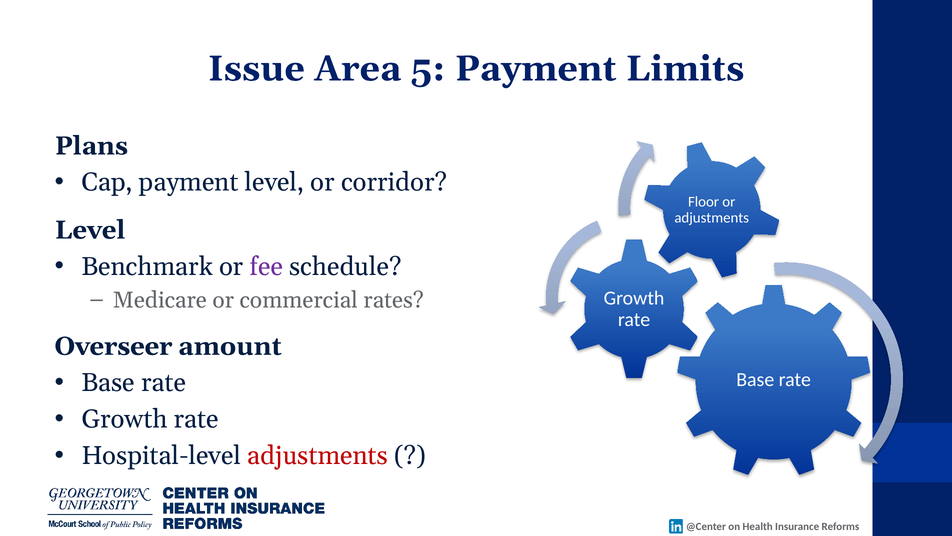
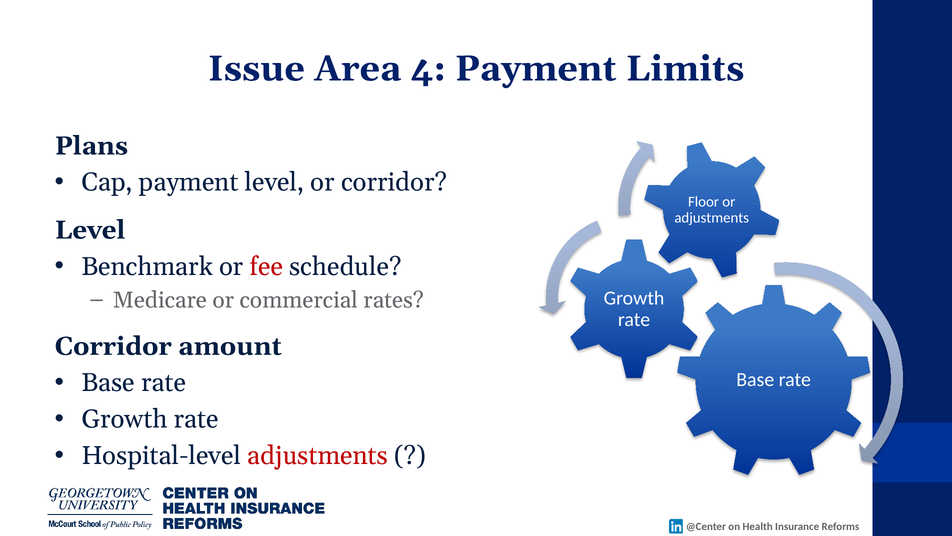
5: 5 -> 4
fee colour: purple -> red
Overseer at (113, 346): Overseer -> Corridor
